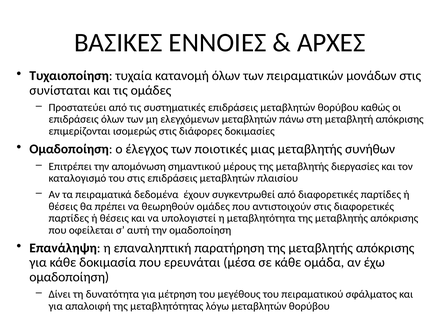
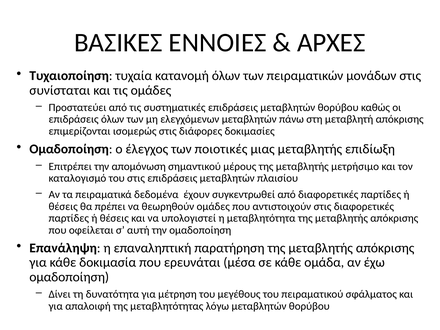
συνήθων: συνήθων -> επιδίωξη
διεργασίες: διεργασίες -> μετρήσιμο
